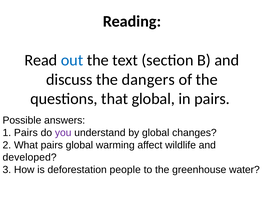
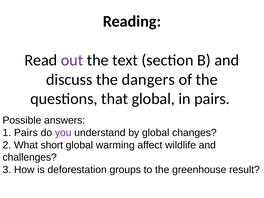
out colour: blue -> purple
What pairs: pairs -> short
developed: developed -> challenges
people: people -> groups
water: water -> result
